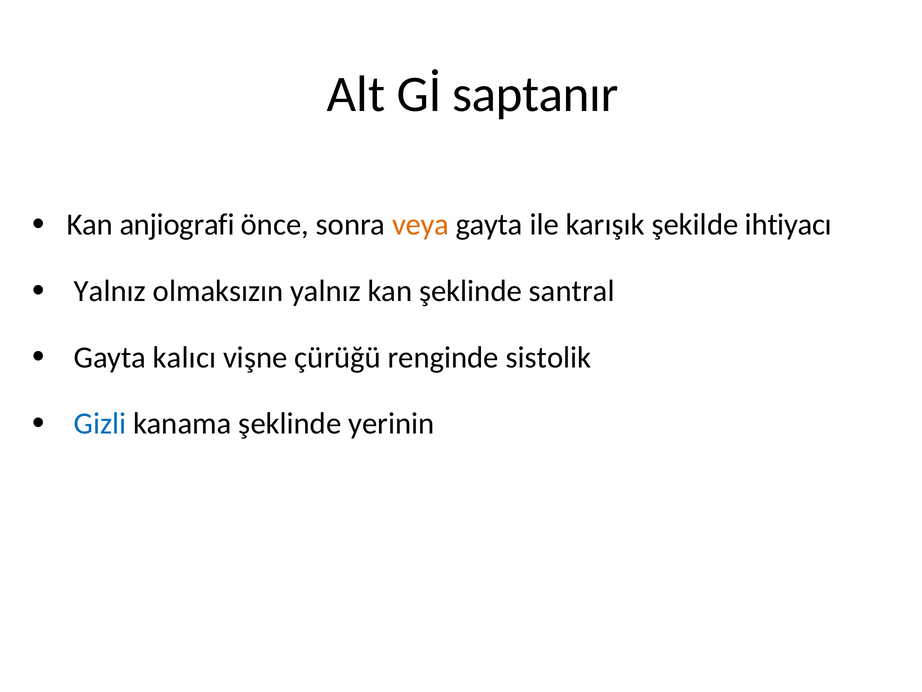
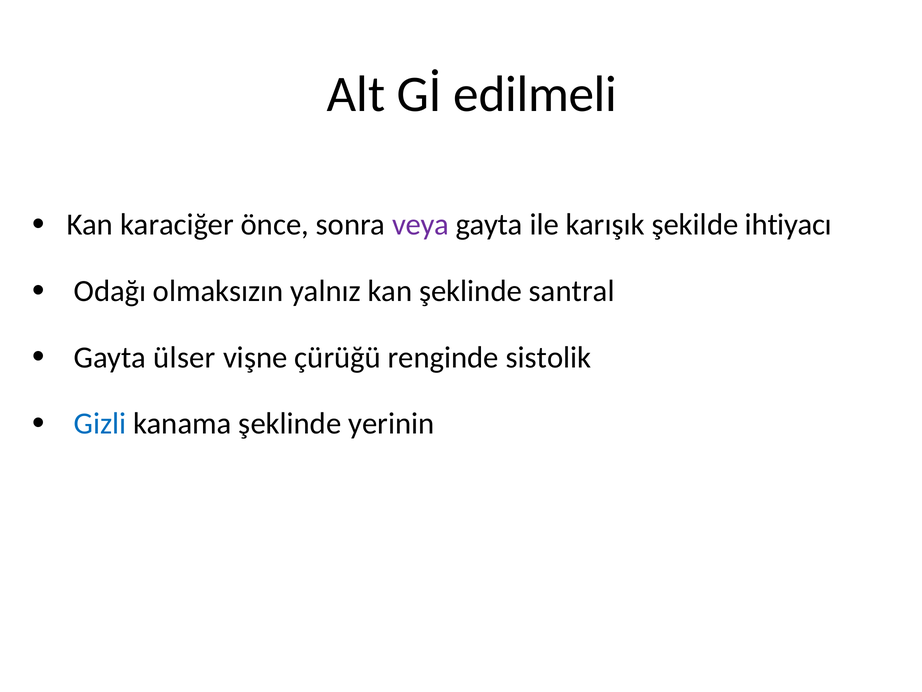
saptanır: saptanır -> edilmeli
anjiografi: anjiografi -> karaciğer
veya colour: orange -> purple
Yalnız at (110, 291): Yalnız -> Odağı
kalıcı: kalıcı -> ülser
